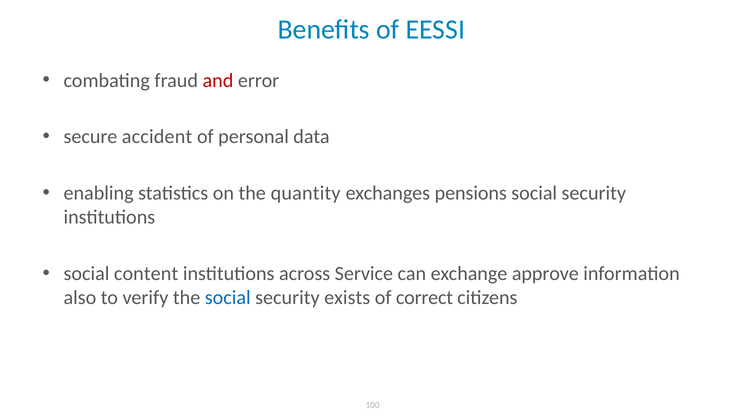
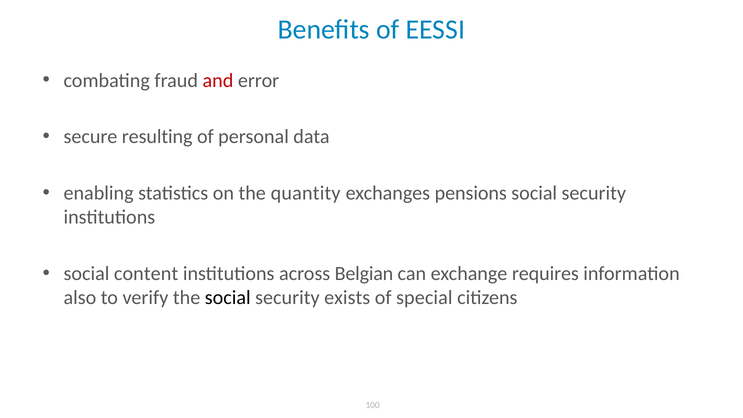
accident: accident -> resulting
Service: Service -> Belgian
approve: approve -> requires
social at (228, 298) colour: blue -> black
correct: correct -> special
